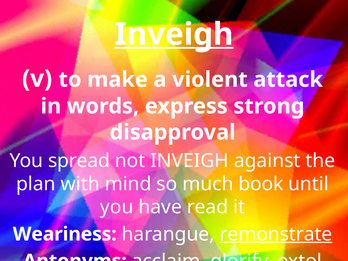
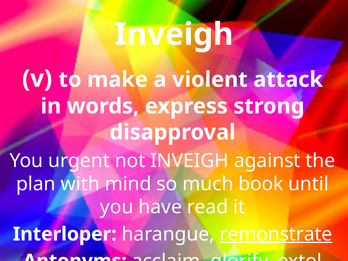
Inveigh at (174, 34) underline: present -> none
spread: spread -> urgent
Weariness: Weariness -> Interloper
